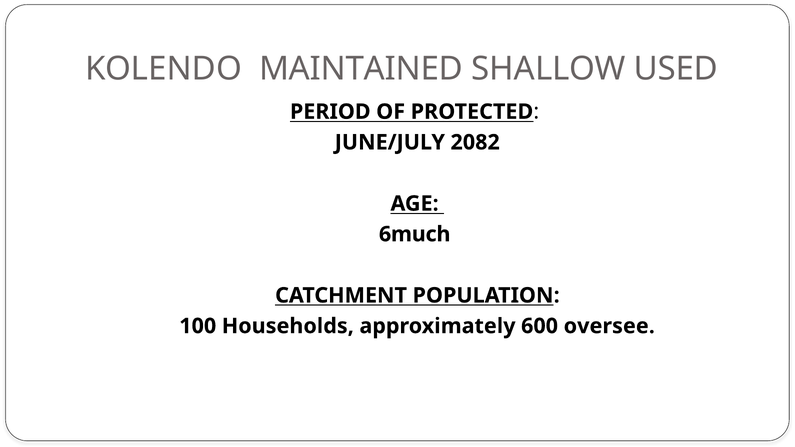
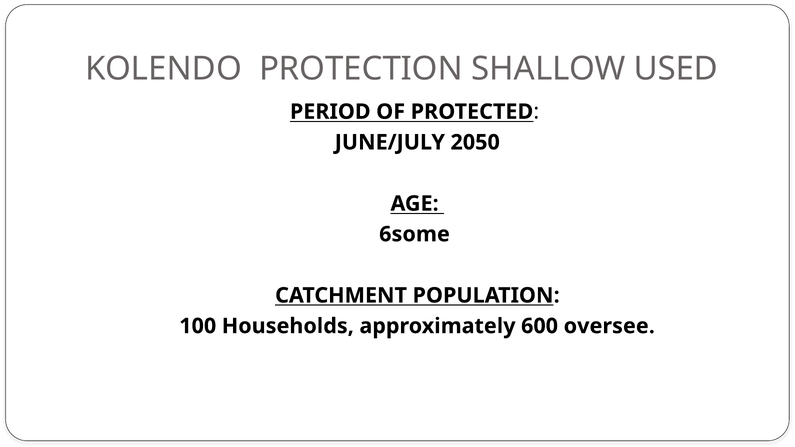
MAINTAINED: MAINTAINED -> PROTECTION
2082: 2082 -> 2050
6much: 6much -> 6some
